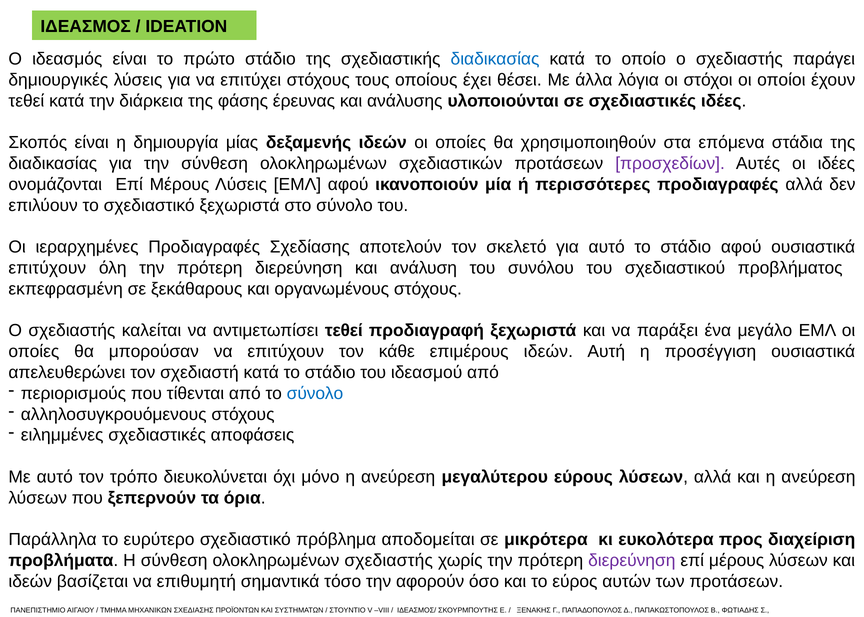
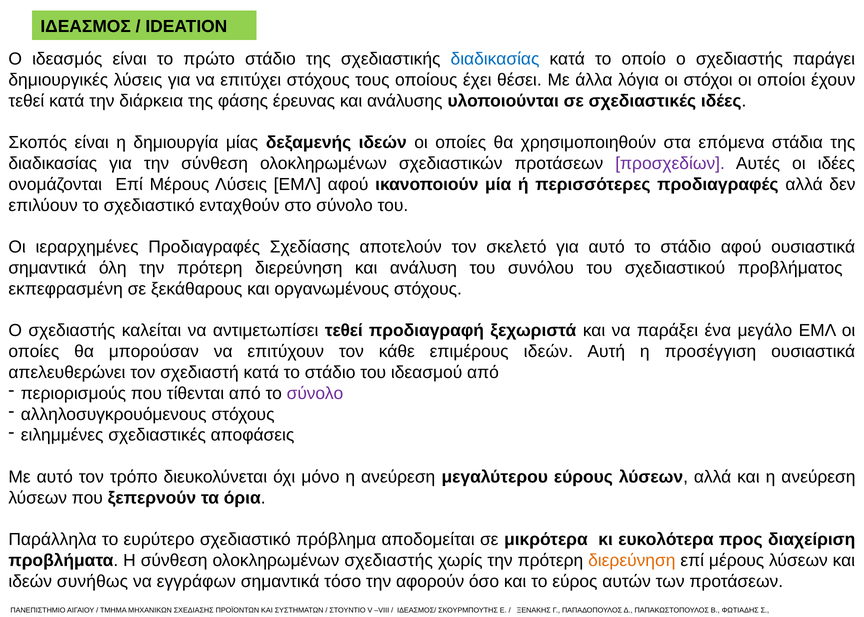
σχεδιαστικό ξεχωριστά: ξεχωριστά -> ενταχθούν
επιτύχουν at (47, 268): επιτύχουν -> σημαντικά
σύνολο at (315, 393) colour: blue -> purple
διερεύνηση at (632, 561) colour: purple -> orange
βασίζεται: βασίζεται -> συνήθως
επιθυμητή: επιθυμητή -> εγγράφων
